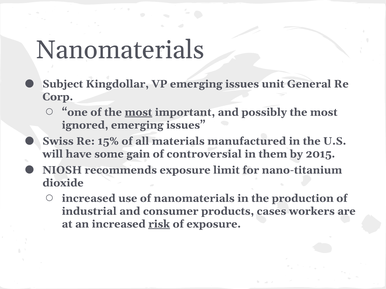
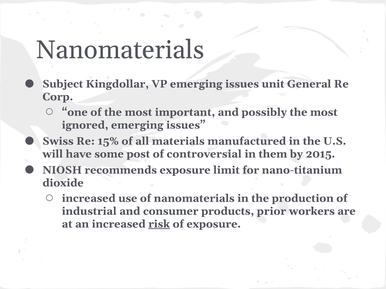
most at (138, 112) underline: present -> none
gain: gain -> post
cases: cases -> prior
